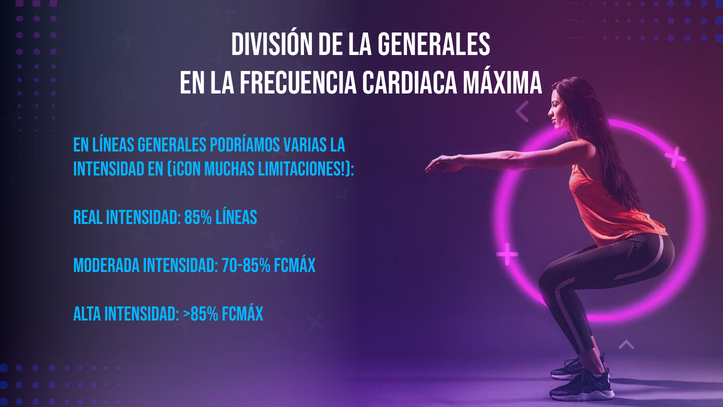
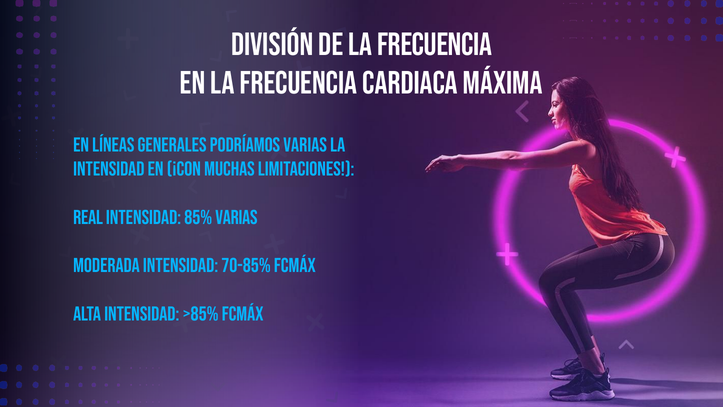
de la generales: generales -> frecuencia
85% Líneas: Líneas -> Varias
